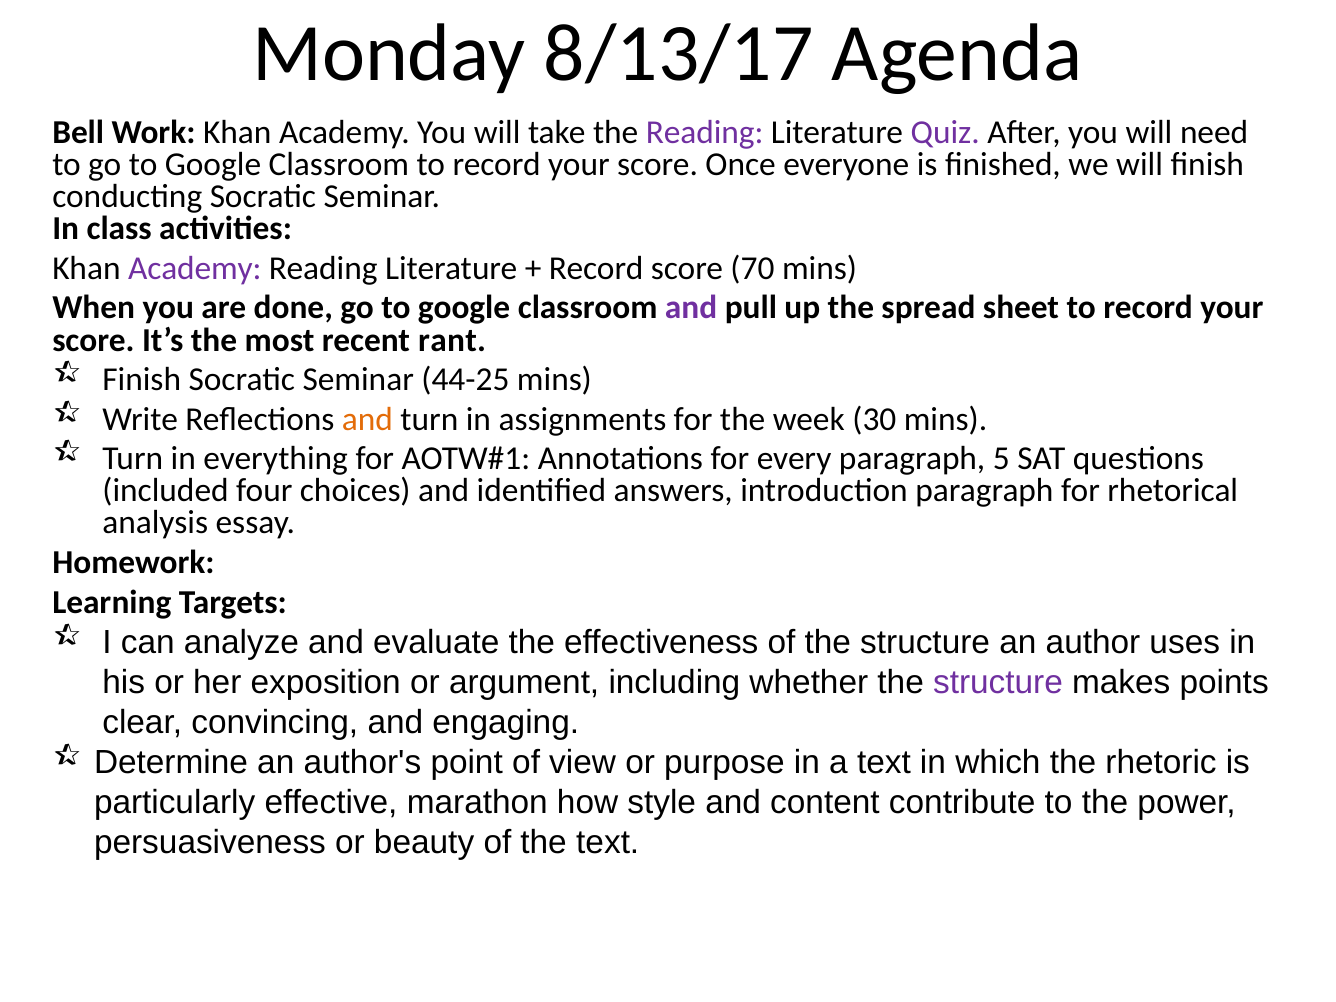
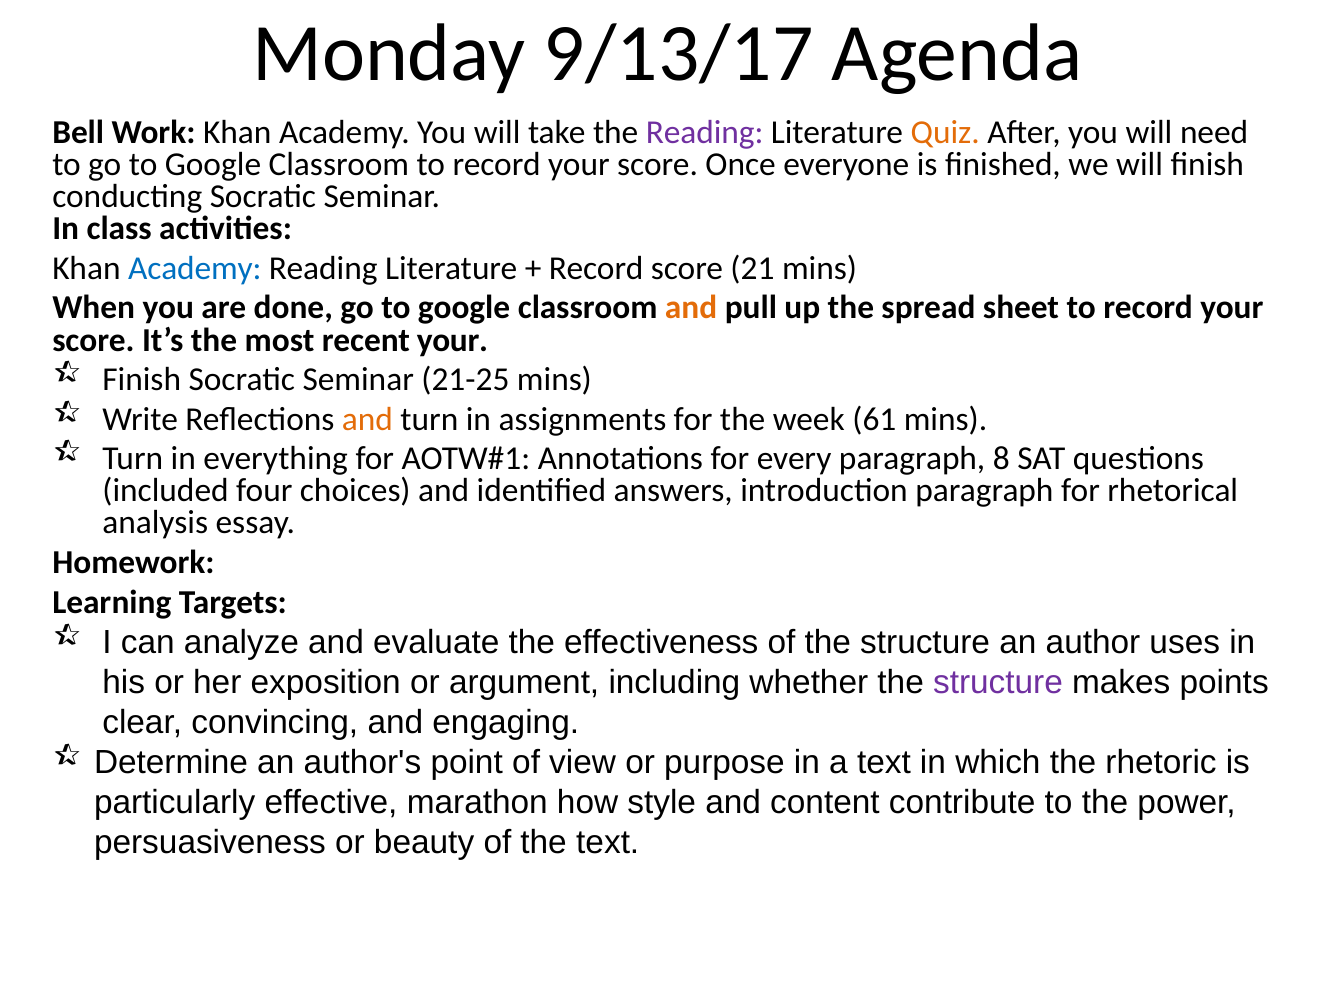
8/13/17: 8/13/17 -> 9/13/17
Quiz colour: purple -> orange
Academy at (195, 268) colour: purple -> blue
70: 70 -> 21
and at (691, 308) colour: purple -> orange
recent rant: rant -> your
44-25: 44-25 -> 21-25
30: 30 -> 61
5: 5 -> 8
